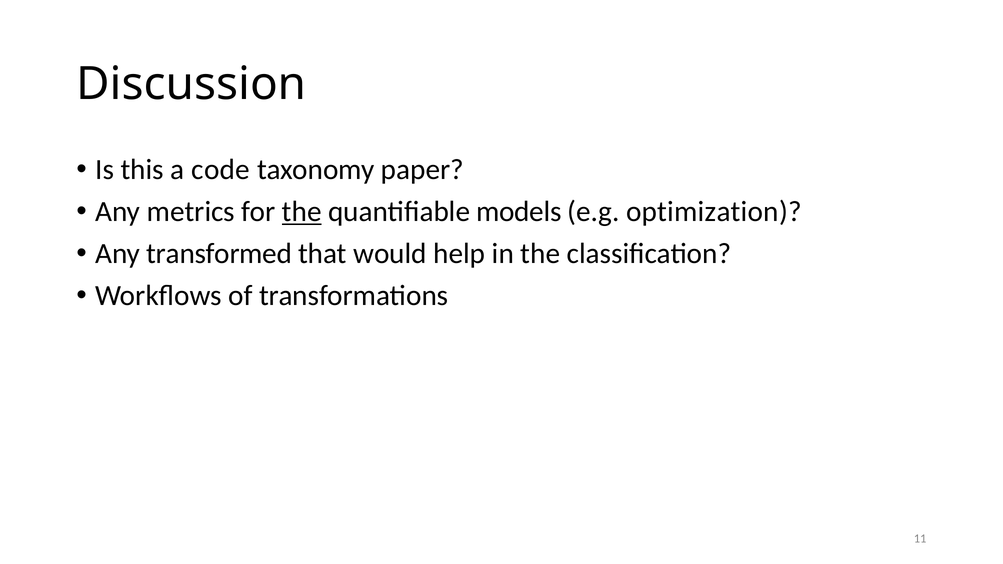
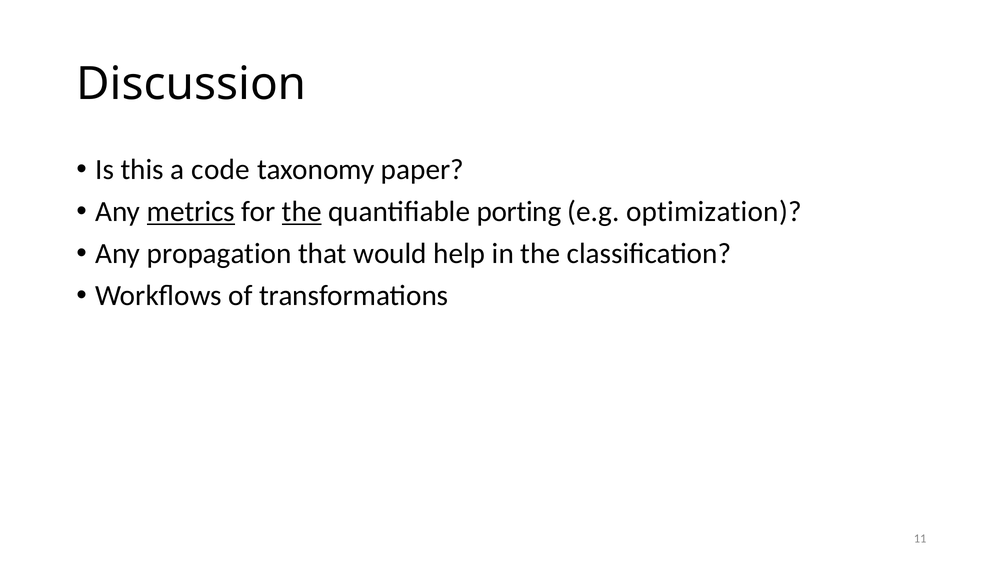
metrics underline: none -> present
models: models -> porting
transformed: transformed -> propagation
